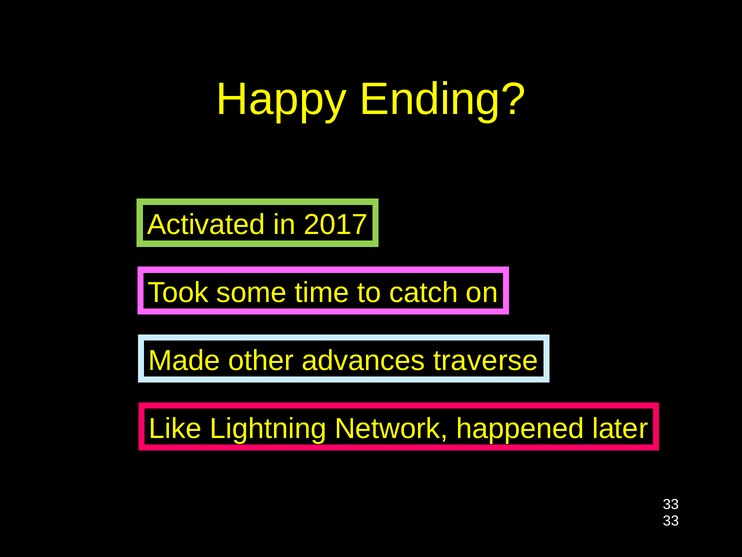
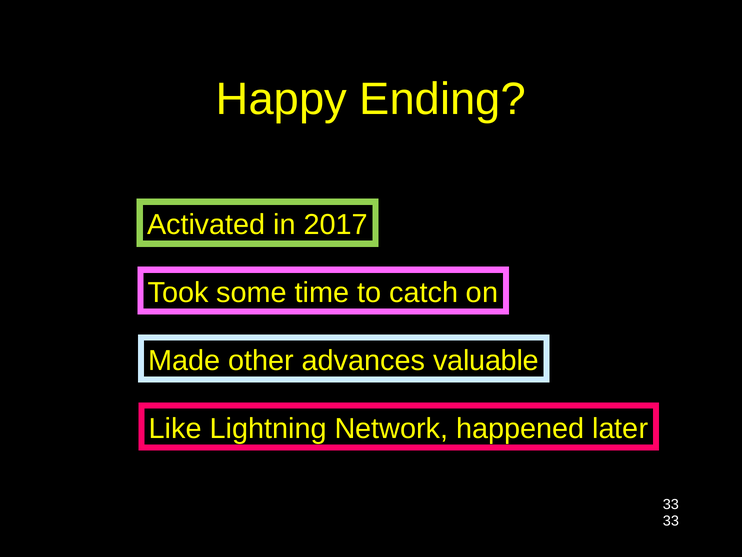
traverse: traverse -> valuable
